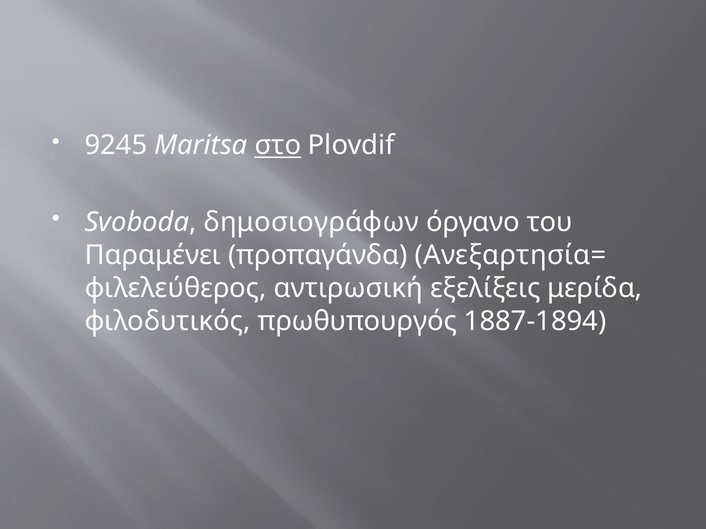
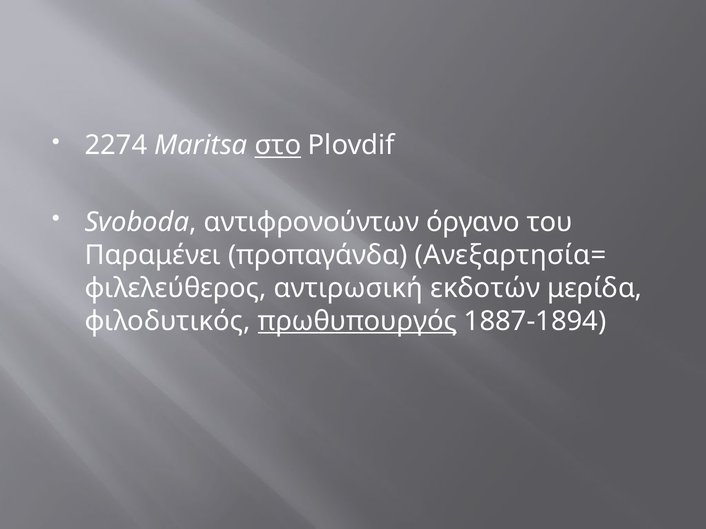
9245: 9245 -> 2274
δημοσιογράφων: δημοσιογράφων -> αντιφρονούντων
εξελίξεις: εξελίξεις -> εκδοτών
πρωθυπουργός underline: none -> present
